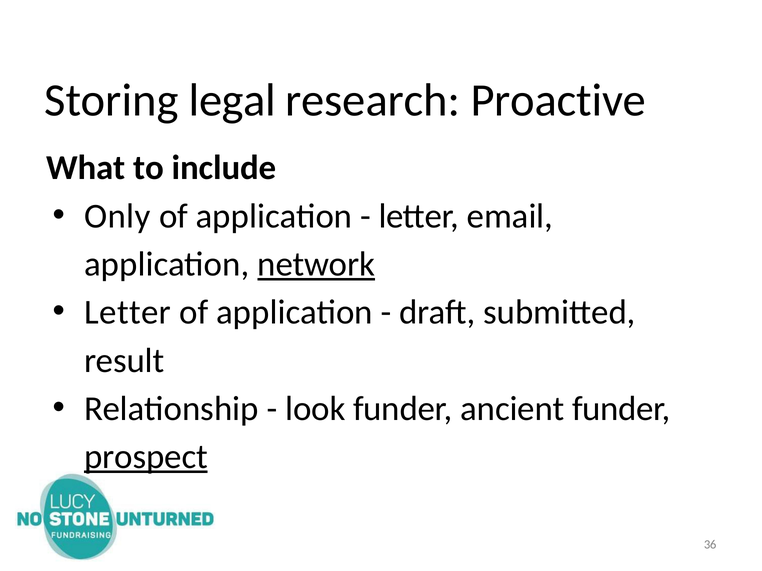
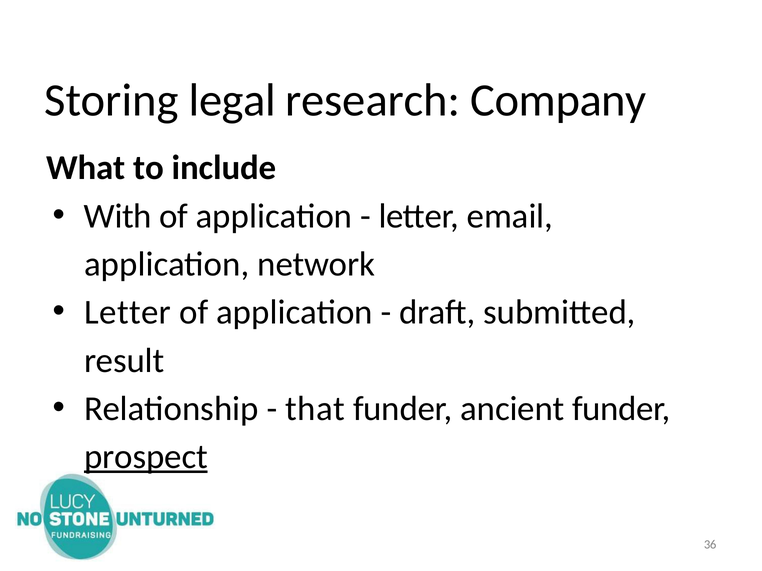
Proactive: Proactive -> Company
Only: Only -> With
network underline: present -> none
look: look -> that
